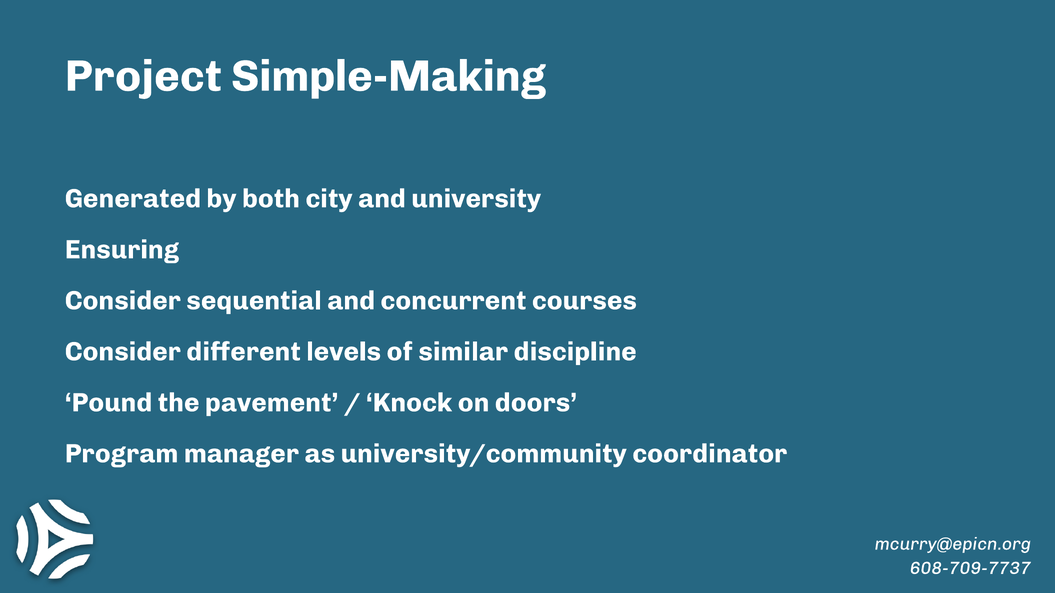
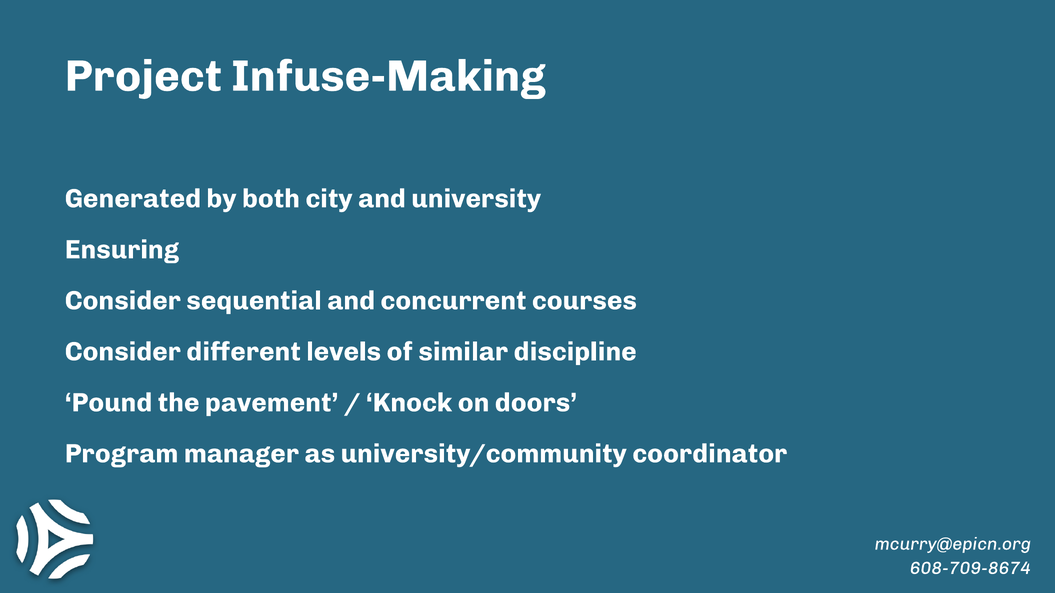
Simple-Making: Simple-Making -> Infuse-Making
608-709-7737: 608-709-7737 -> 608-709-8674
